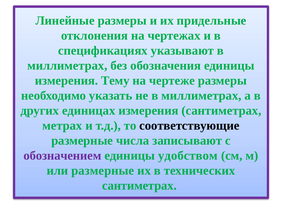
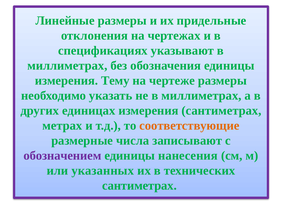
соответствующие colour: black -> orange
удобством: удобством -> нанесения
или размерные: размерные -> указанных
